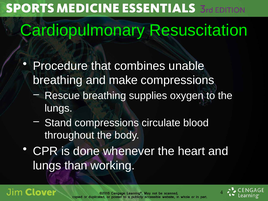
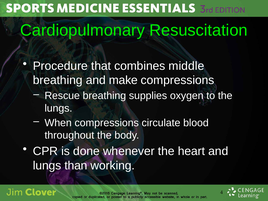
unable: unable -> middle
Stand: Stand -> When
